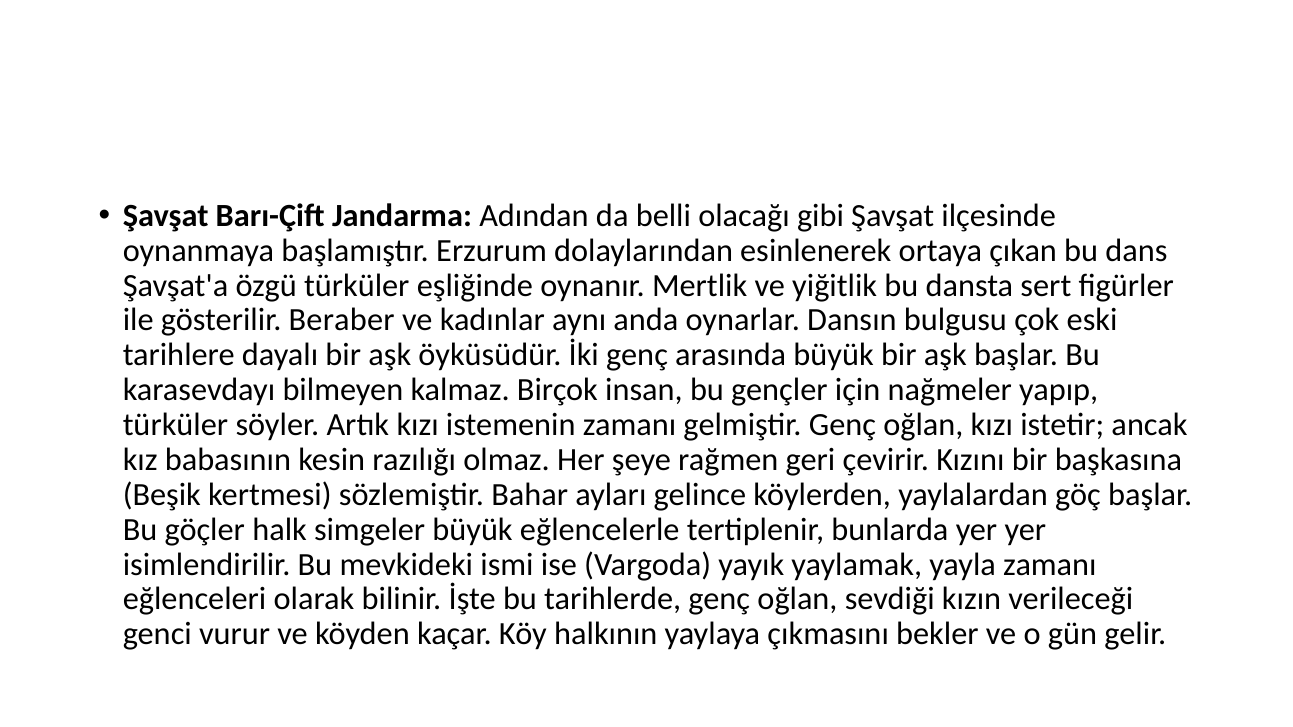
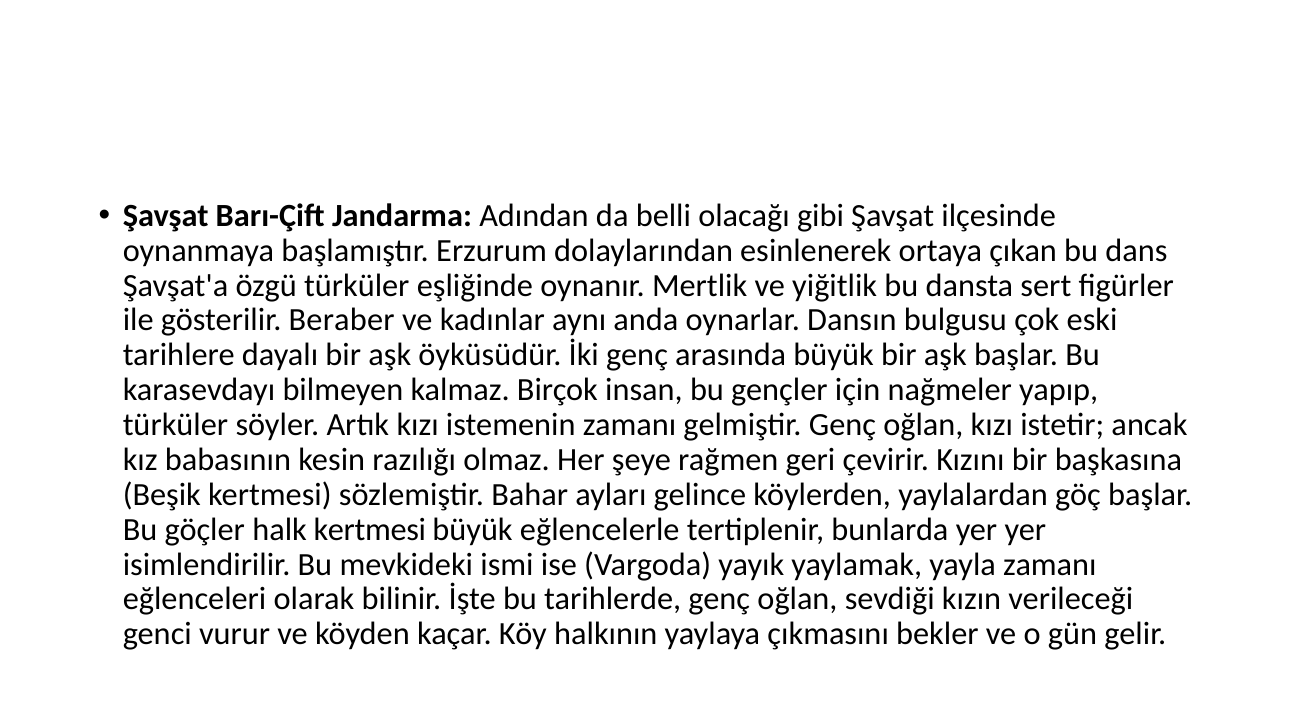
halk simgeler: simgeler -> kertmesi
